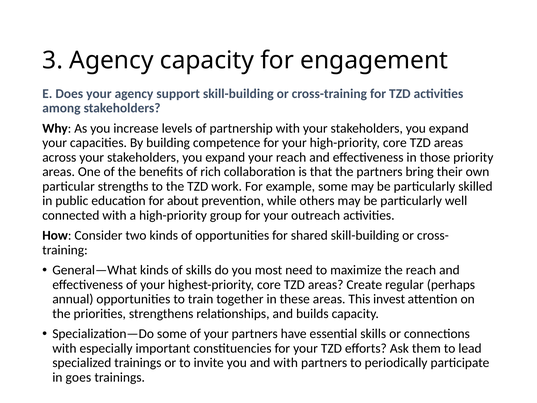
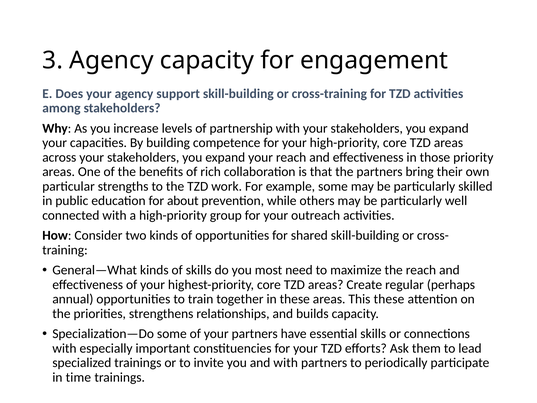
This invest: invest -> these
goes: goes -> time
